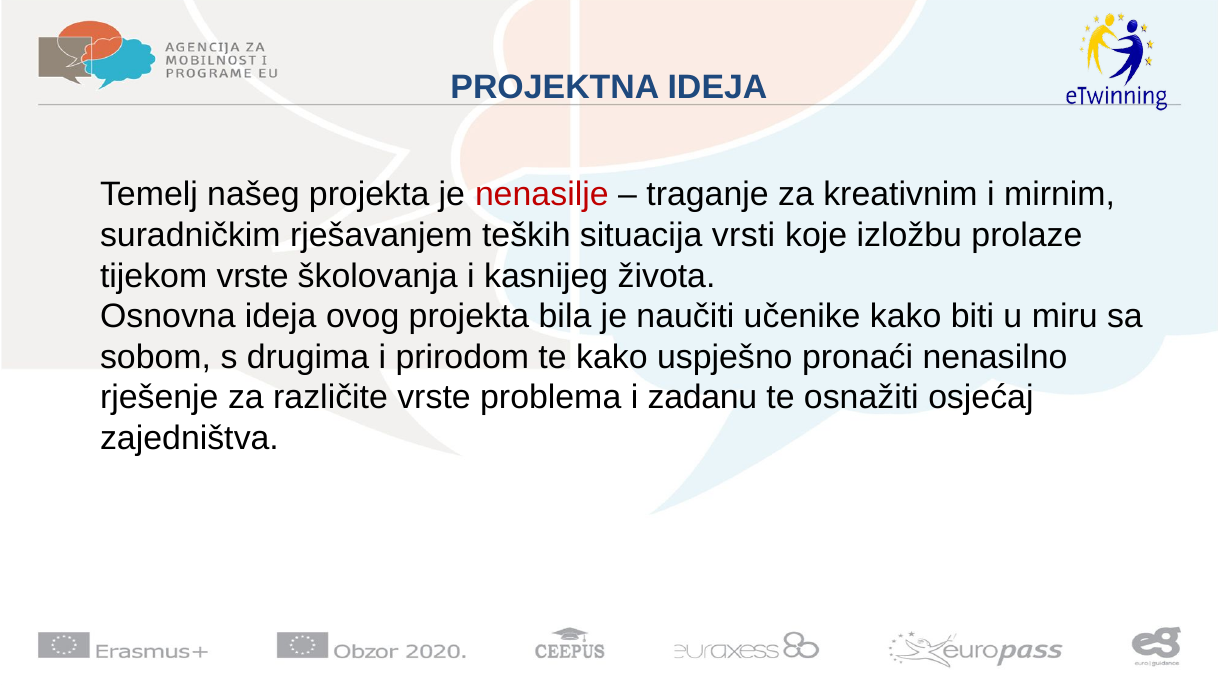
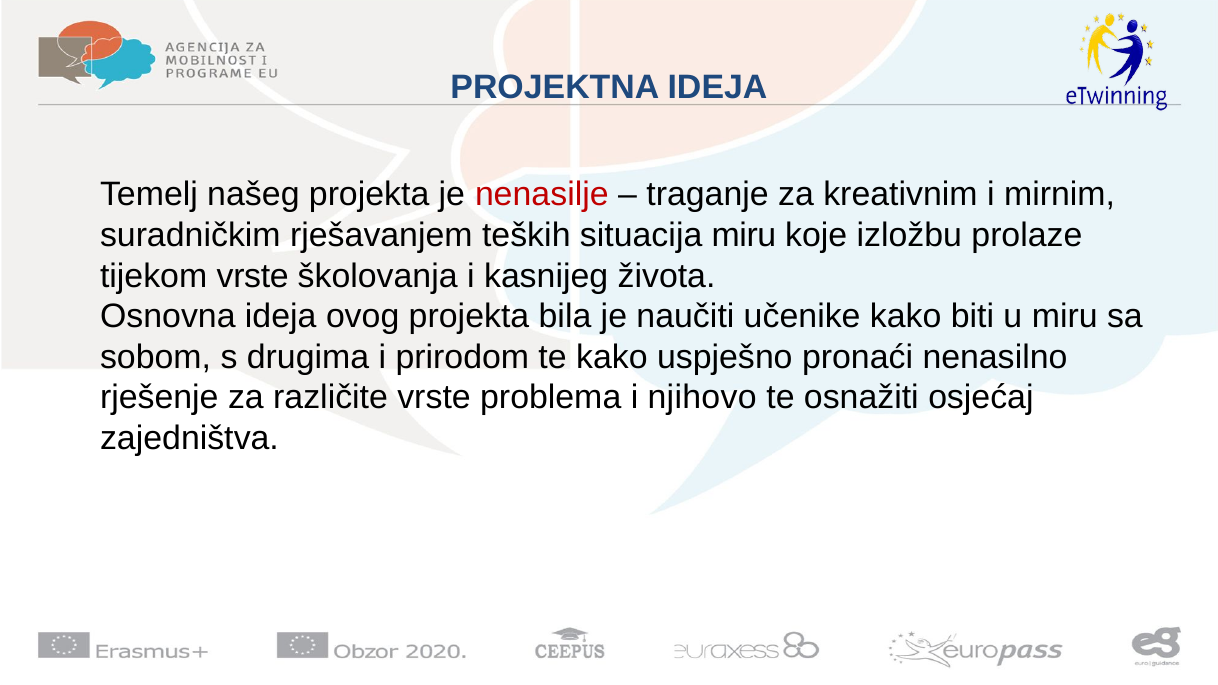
situacija vrsti: vrsti -> miru
zadanu: zadanu -> njihovo
